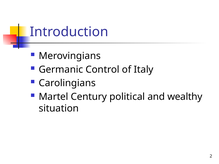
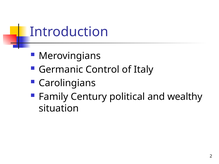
Martel: Martel -> Family
